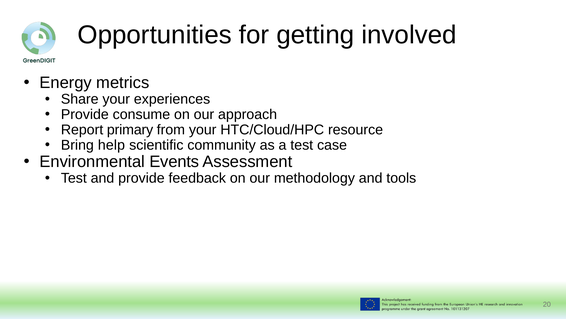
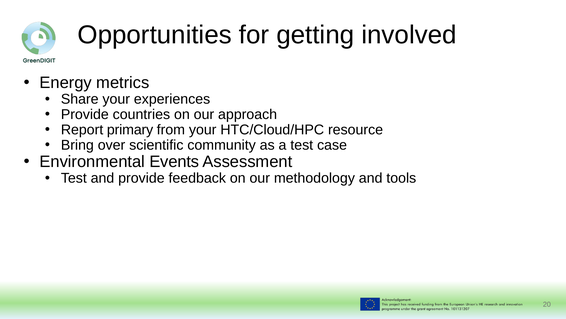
consume: consume -> countries
help: help -> over
